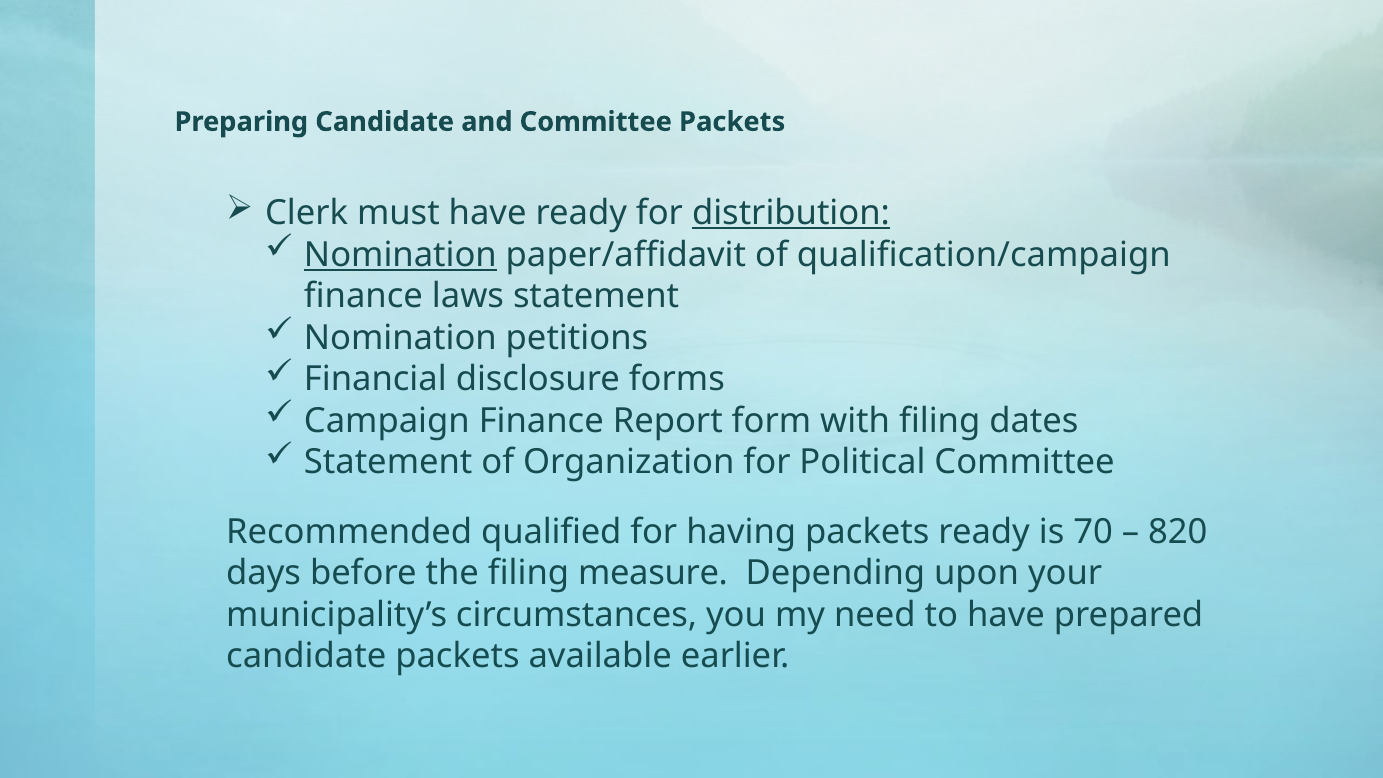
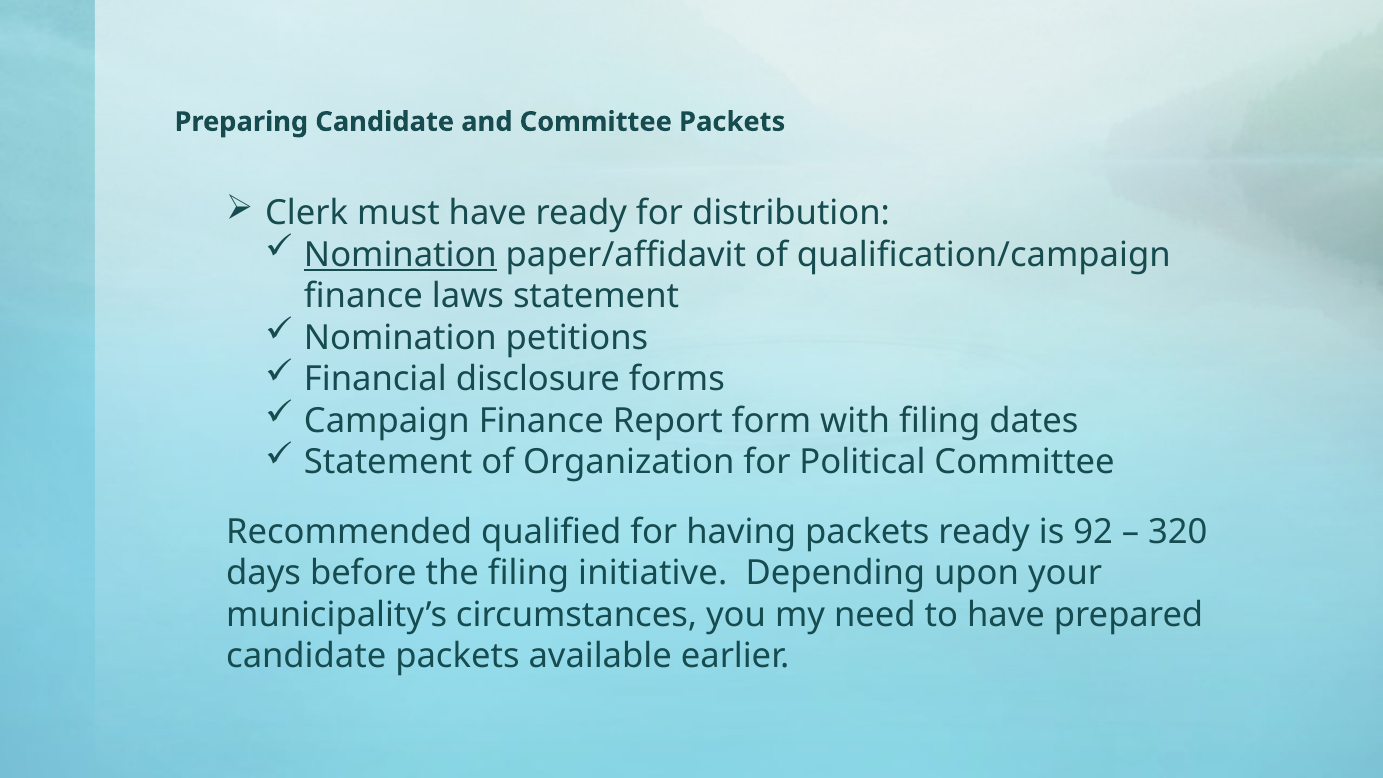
distribution underline: present -> none
70: 70 -> 92
820: 820 -> 320
measure: measure -> initiative
